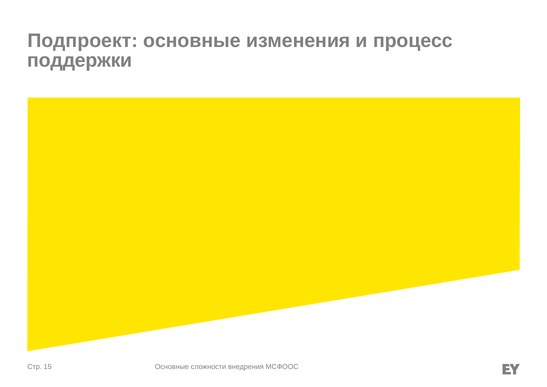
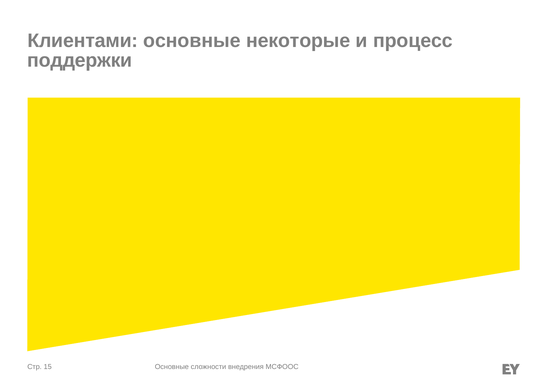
Подпроект: Подпроект -> Клиентами
изменения: изменения -> некоторые
